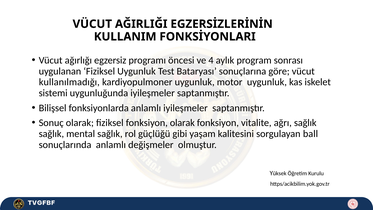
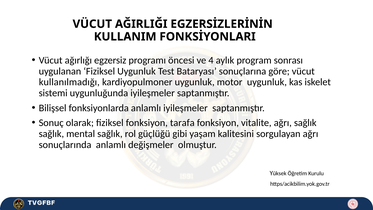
fonksiyon olarak: olarak -> tarafa
sorgulayan ball: ball -> ağrı
